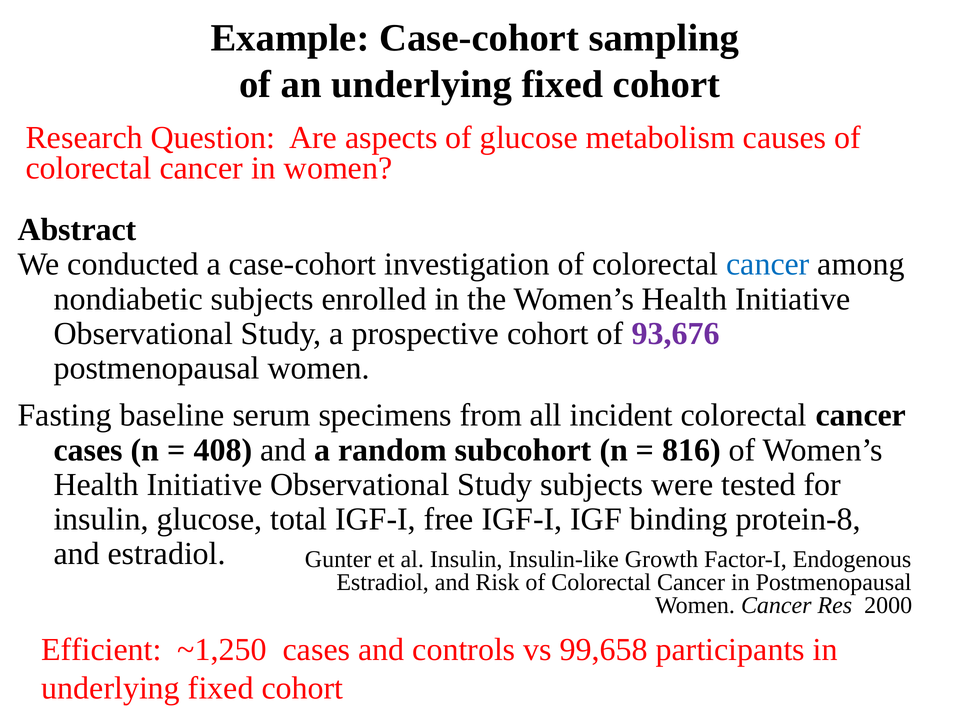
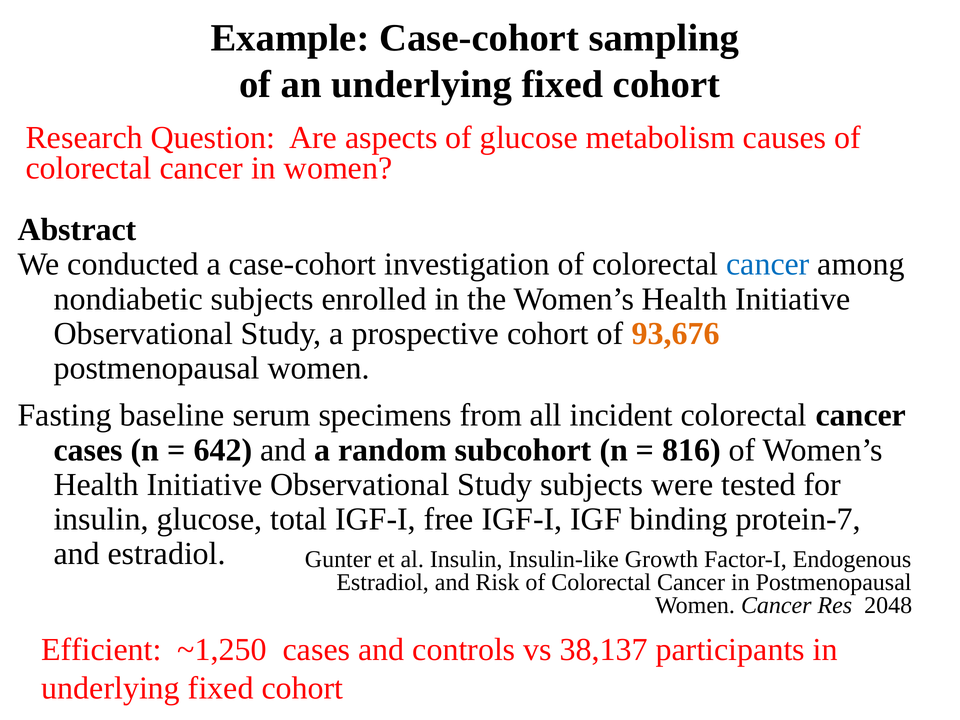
93,676 colour: purple -> orange
408: 408 -> 642
protein-8: protein-8 -> protein-7
2000: 2000 -> 2048
99,658: 99,658 -> 38,137
